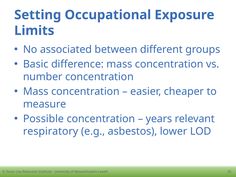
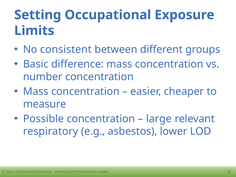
associated: associated -> consistent
years: years -> large
